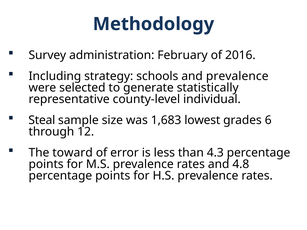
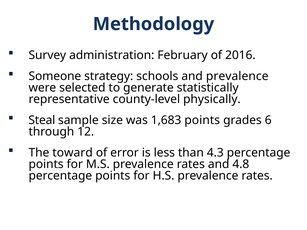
Including: Including -> Someone
individual: individual -> physically
1,683 lowest: lowest -> points
